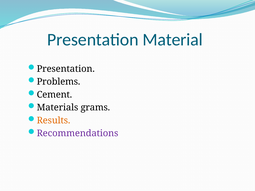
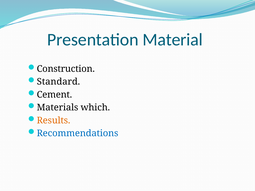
Presentation at (66, 69): Presentation -> Construction
Problems: Problems -> Standard
grams: grams -> which
Recommendations colour: purple -> blue
